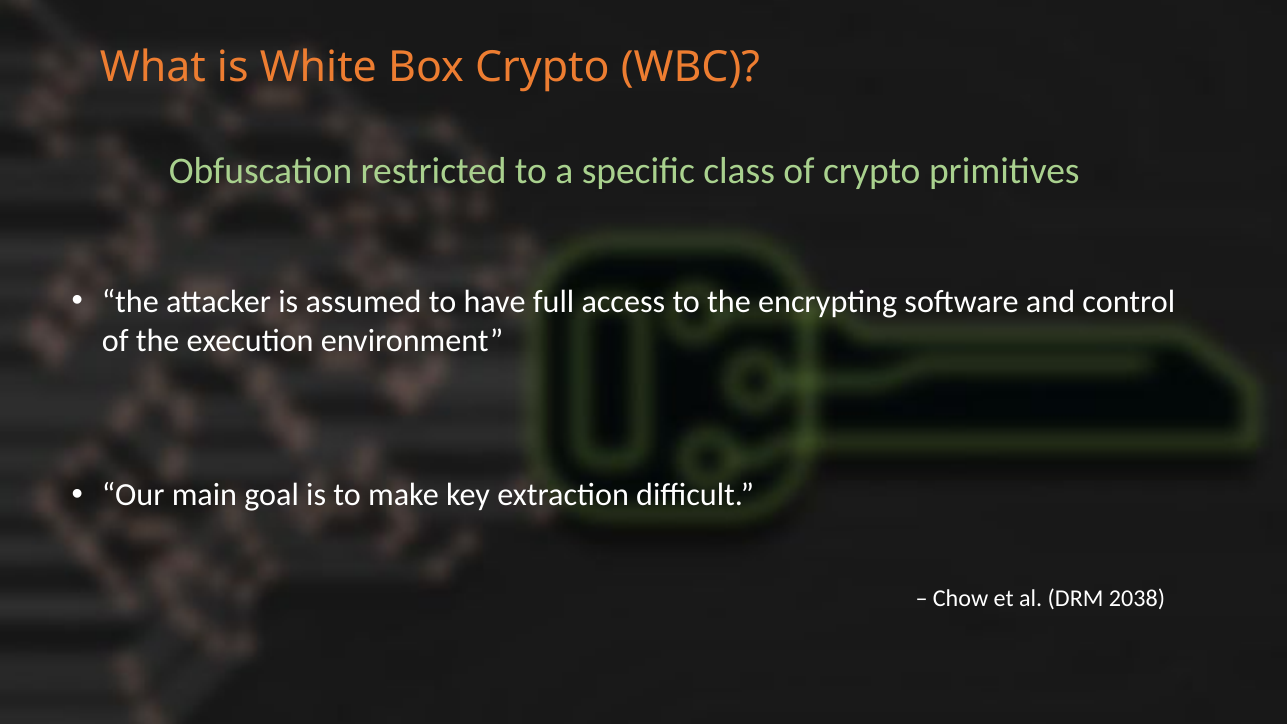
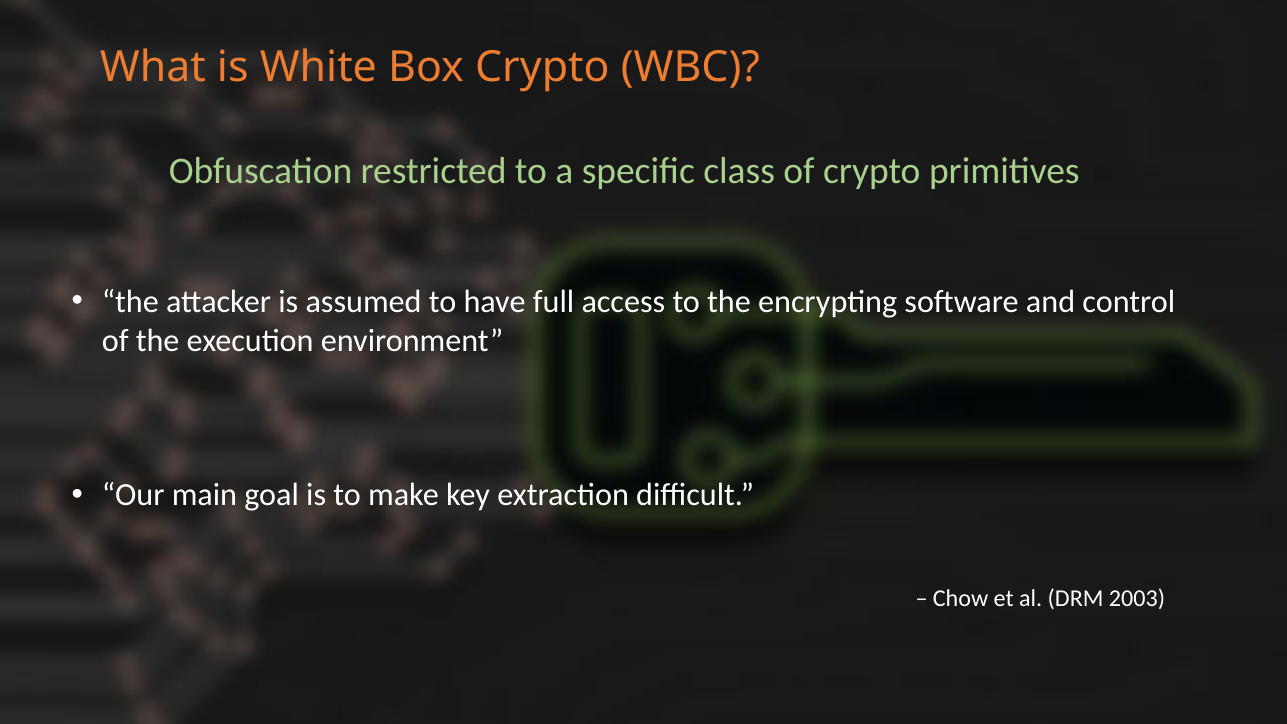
2038: 2038 -> 2003
